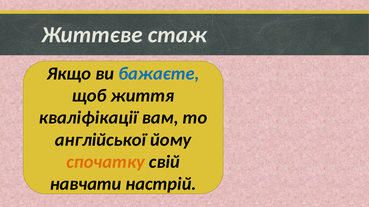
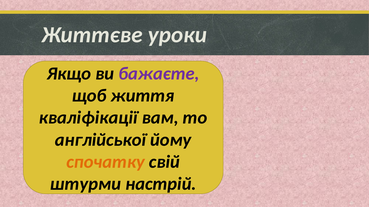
стаж: стаж -> уроки
бажаєте colour: blue -> purple
навчати: навчати -> штурми
